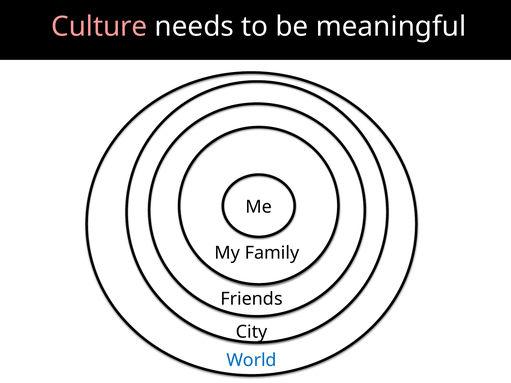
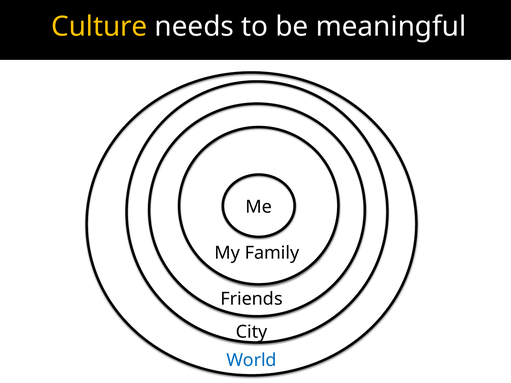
Culture colour: pink -> yellow
